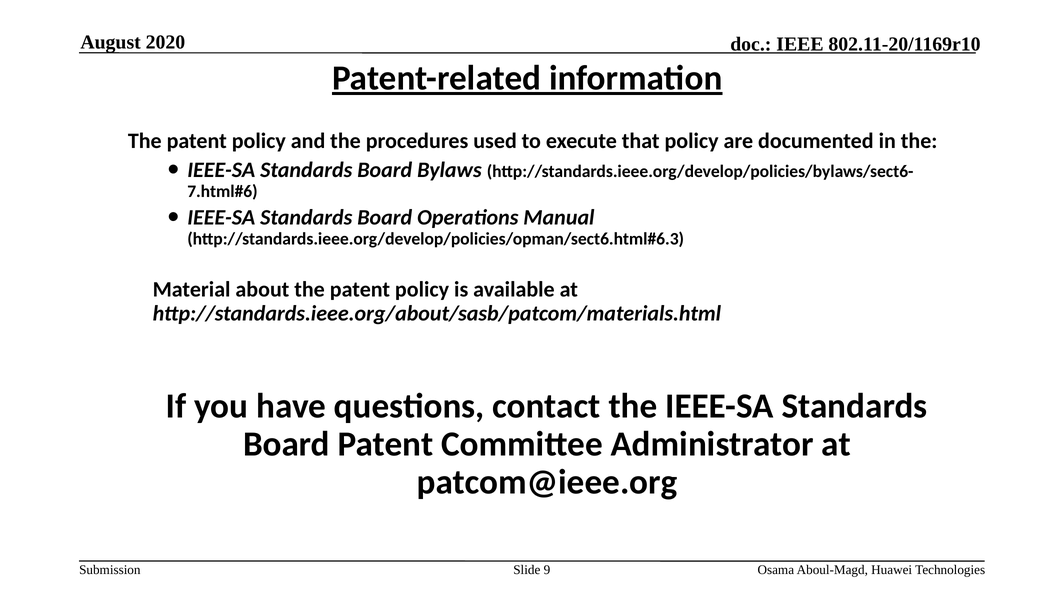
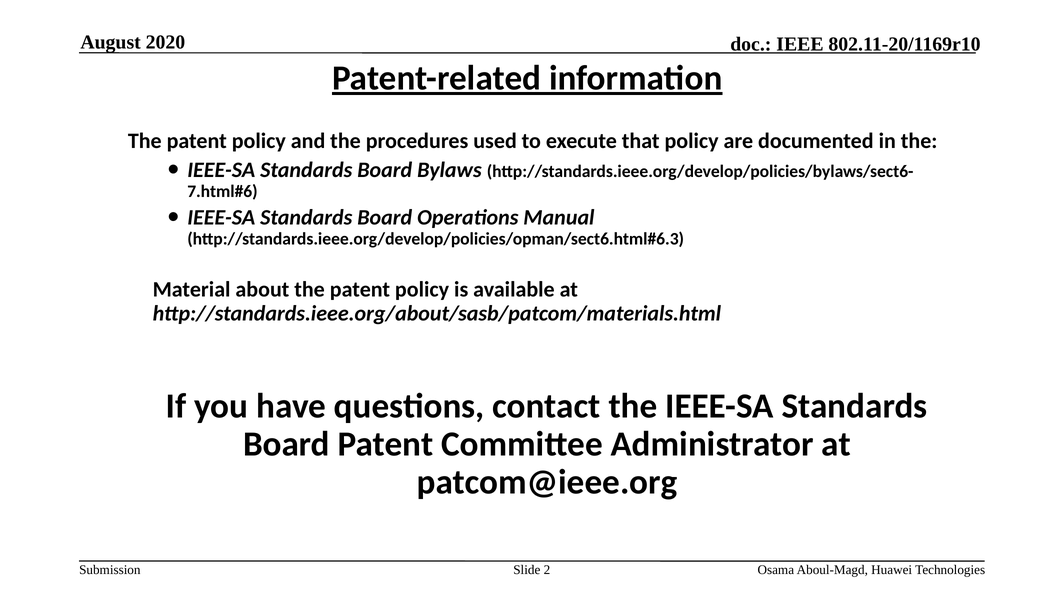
9: 9 -> 2
